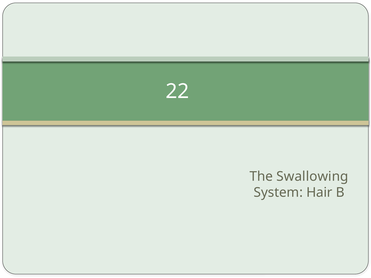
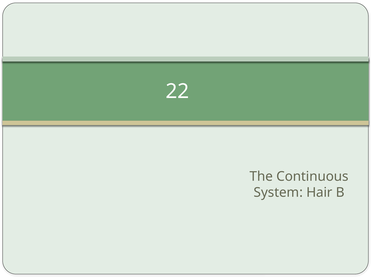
Swallowing: Swallowing -> Continuous
